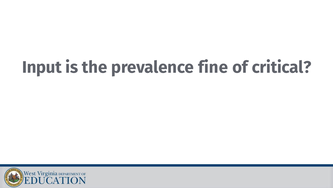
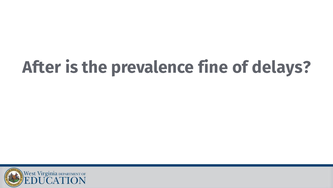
Input: Input -> After
critical: critical -> delays
